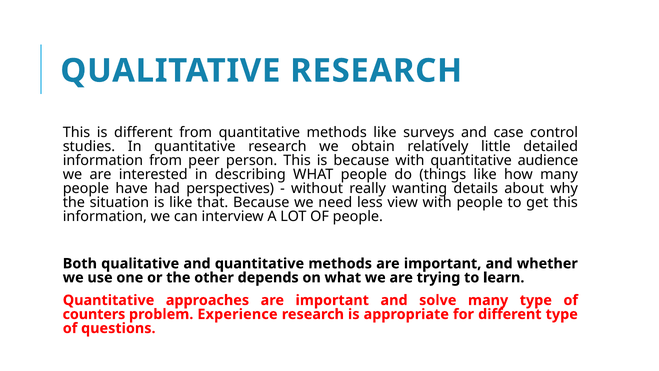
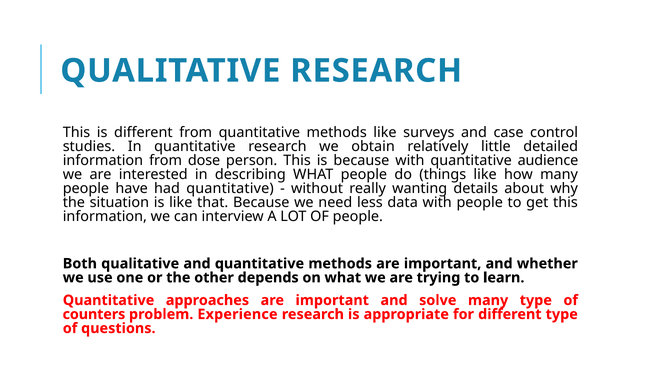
peer: peer -> dose
had perspectives: perspectives -> quantitative
view: view -> data
